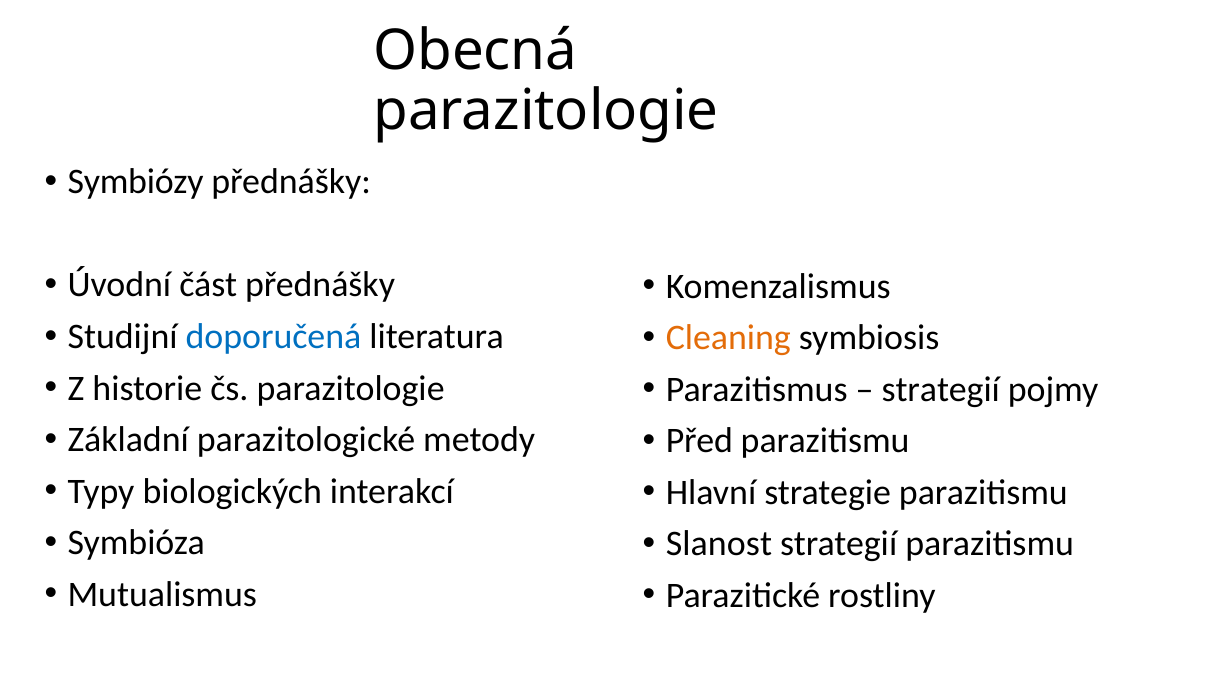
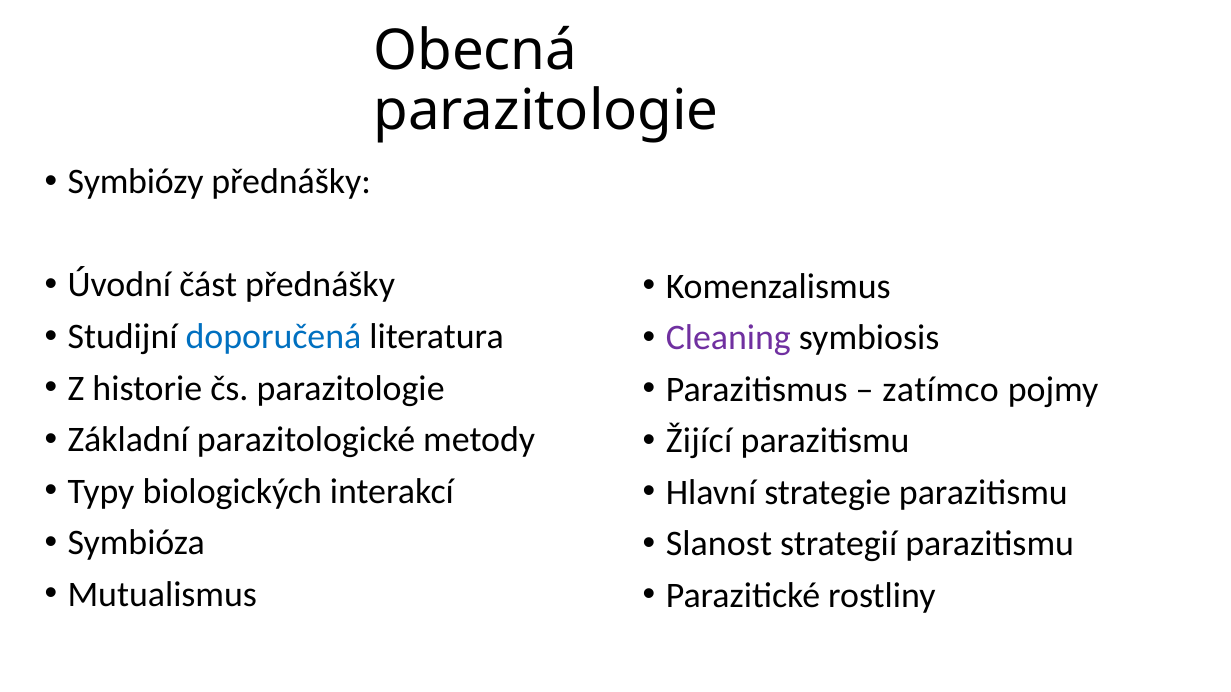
Cleaning colour: orange -> purple
strategií at (941, 390): strategií -> zatímco
Před: Před -> Žijící
